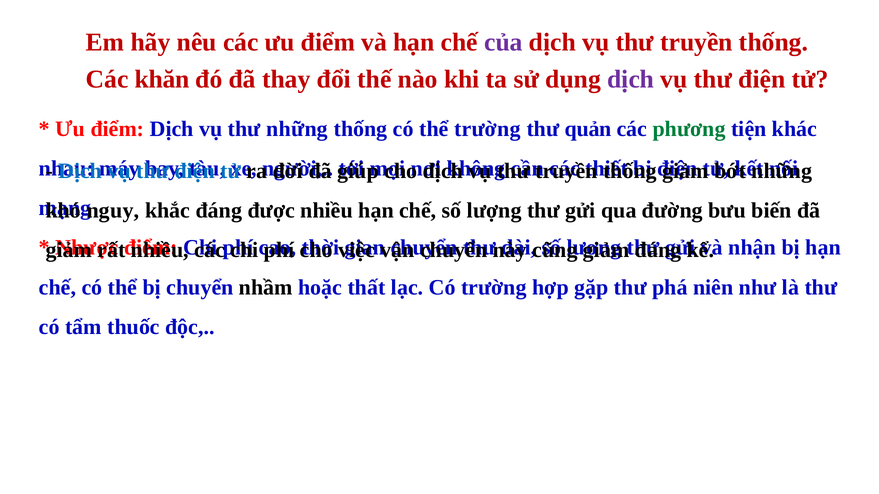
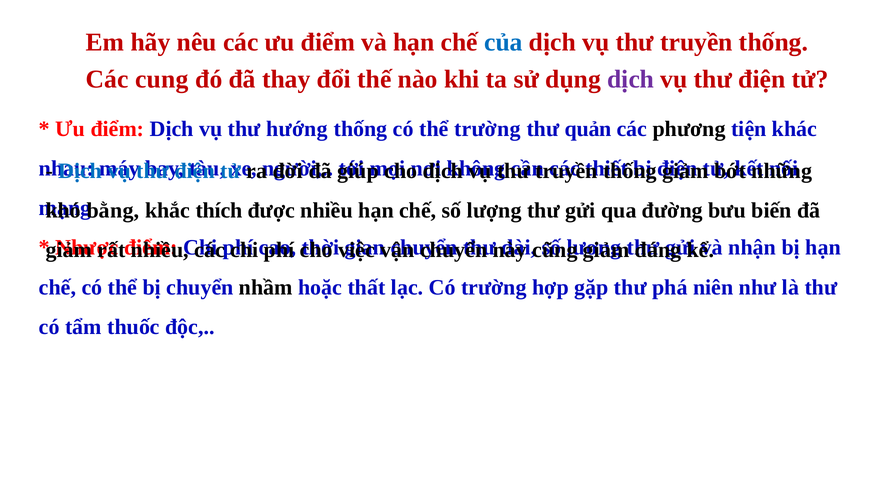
của colour: purple -> blue
khăn: khăn -> cung
thư những: những -> hướng
phương colour: green -> black
nguy: nguy -> bằng
khắc đáng: đáng -> thích
